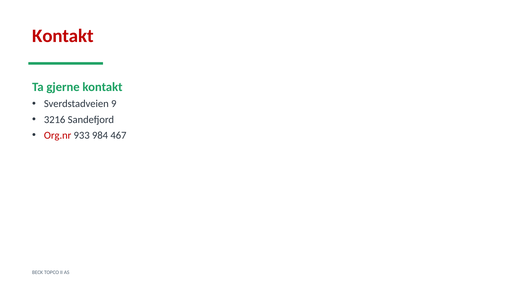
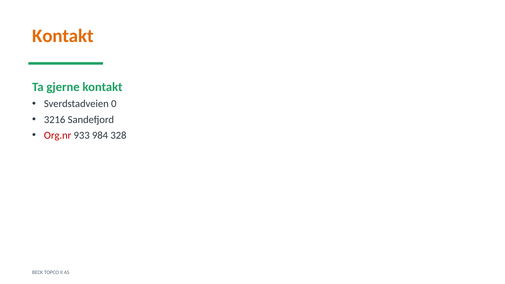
Kontakt at (63, 36) colour: red -> orange
9: 9 -> 0
467: 467 -> 328
